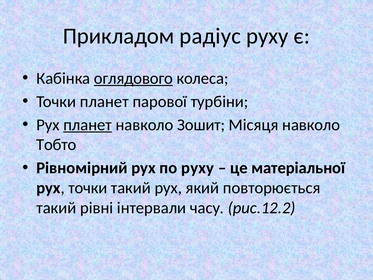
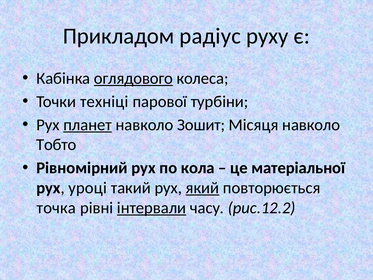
Точки планет: планет -> техніці
по руху: руху -> кола
рух точки: точки -> уроці
який underline: none -> present
такий at (56, 208): такий -> точка
інтервали underline: none -> present
